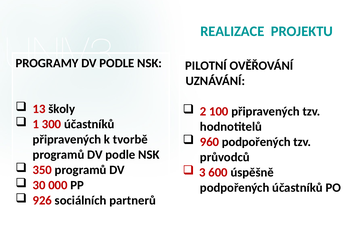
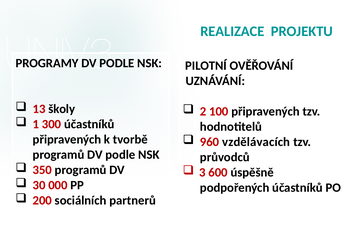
960 podpořených: podpořených -> vzdělávacích
926: 926 -> 200
